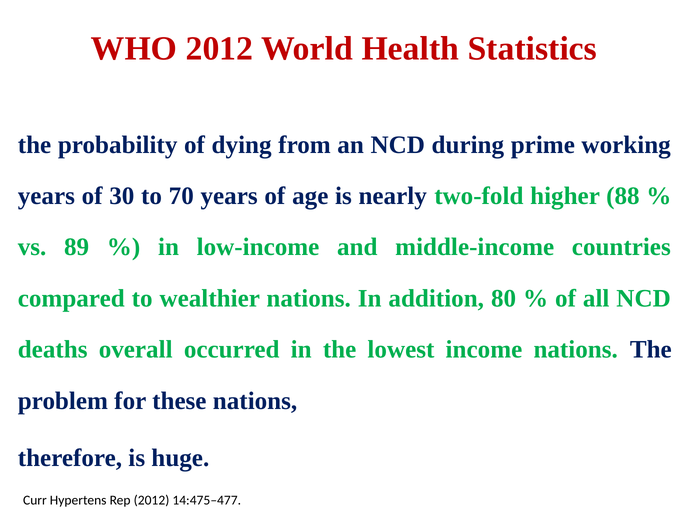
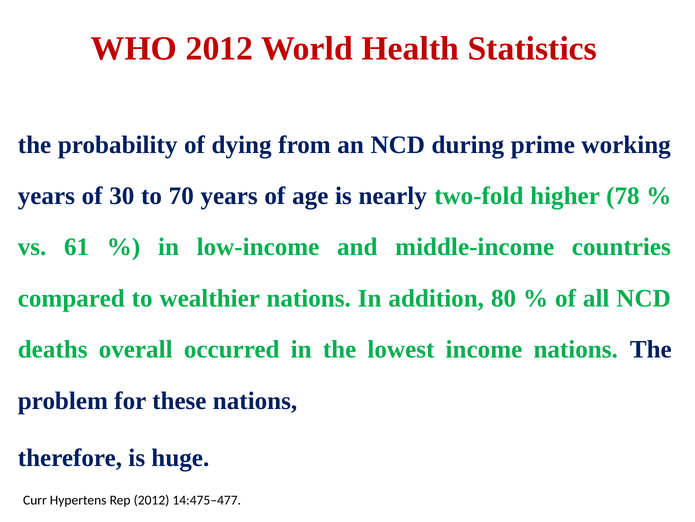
88: 88 -> 78
89: 89 -> 61
